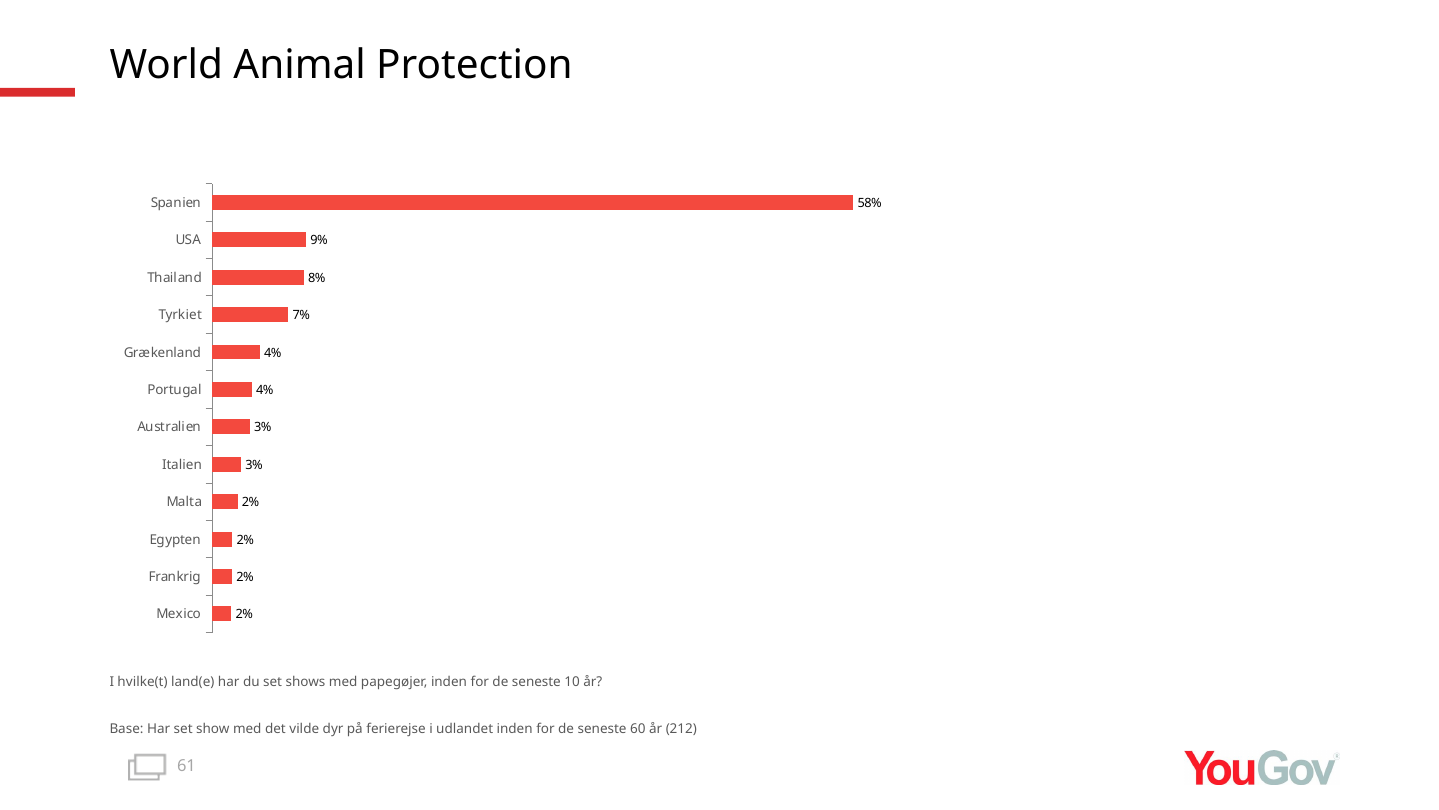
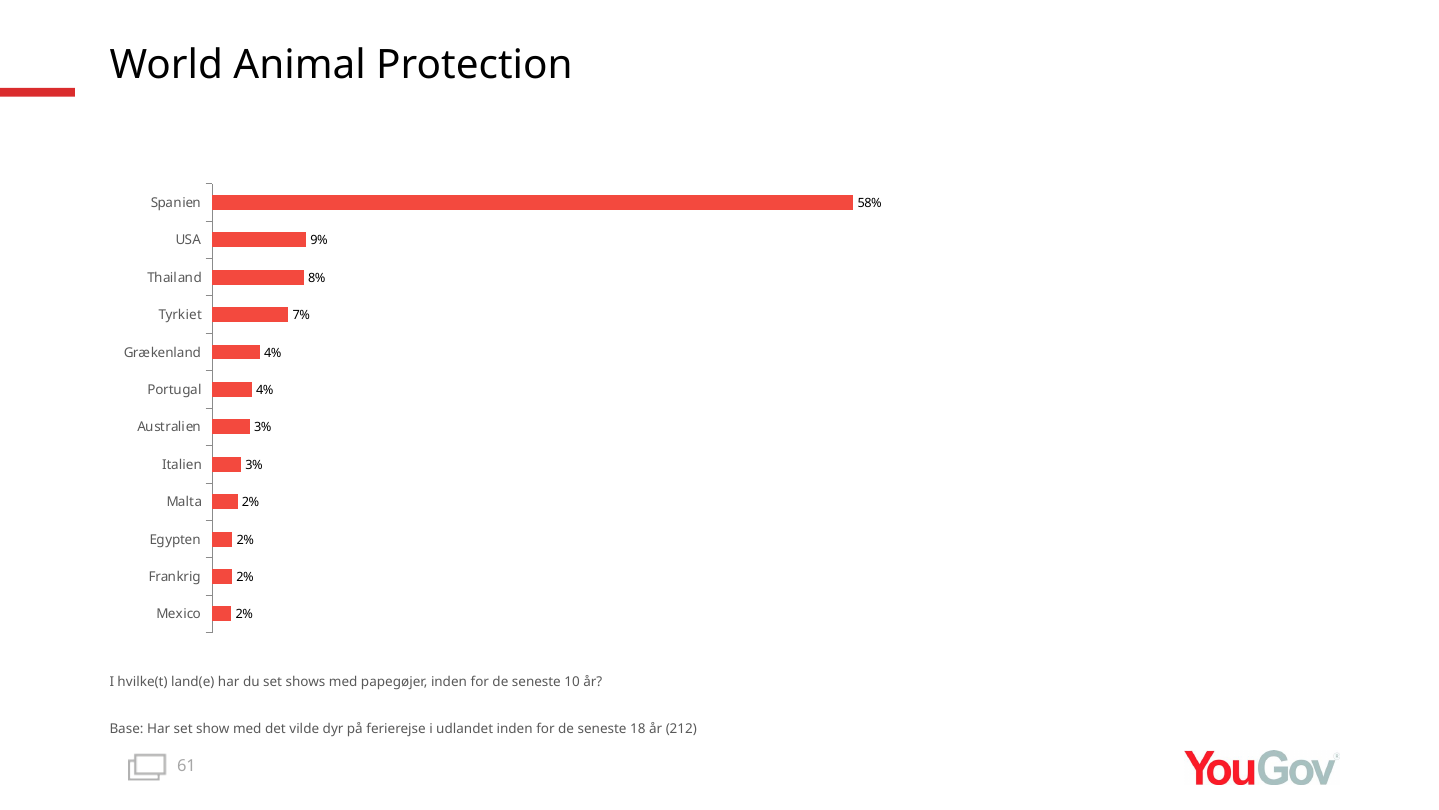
60: 60 -> 18
